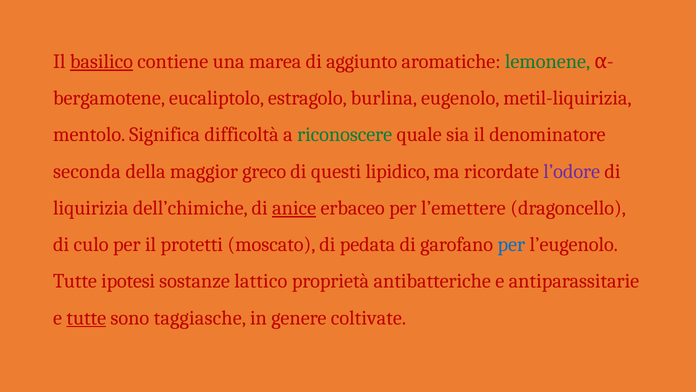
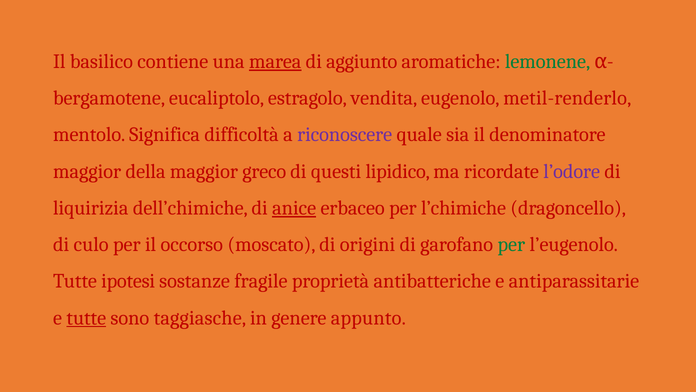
basilico underline: present -> none
marea underline: none -> present
burlina: burlina -> vendita
metil-liquirizia: metil-liquirizia -> metil-renderlo
riconoscere colour: green -> purple
seconda at (87, 171): seconda -> maggior
l’emettere: l’emettere -> l’chimiche
protetti: protetti -> occorso
pedata: pedata -> origini
per at (511, 244) colour: blue -> green
lattico: lattico -> fragile
coltivate: coltivate -> appunto
